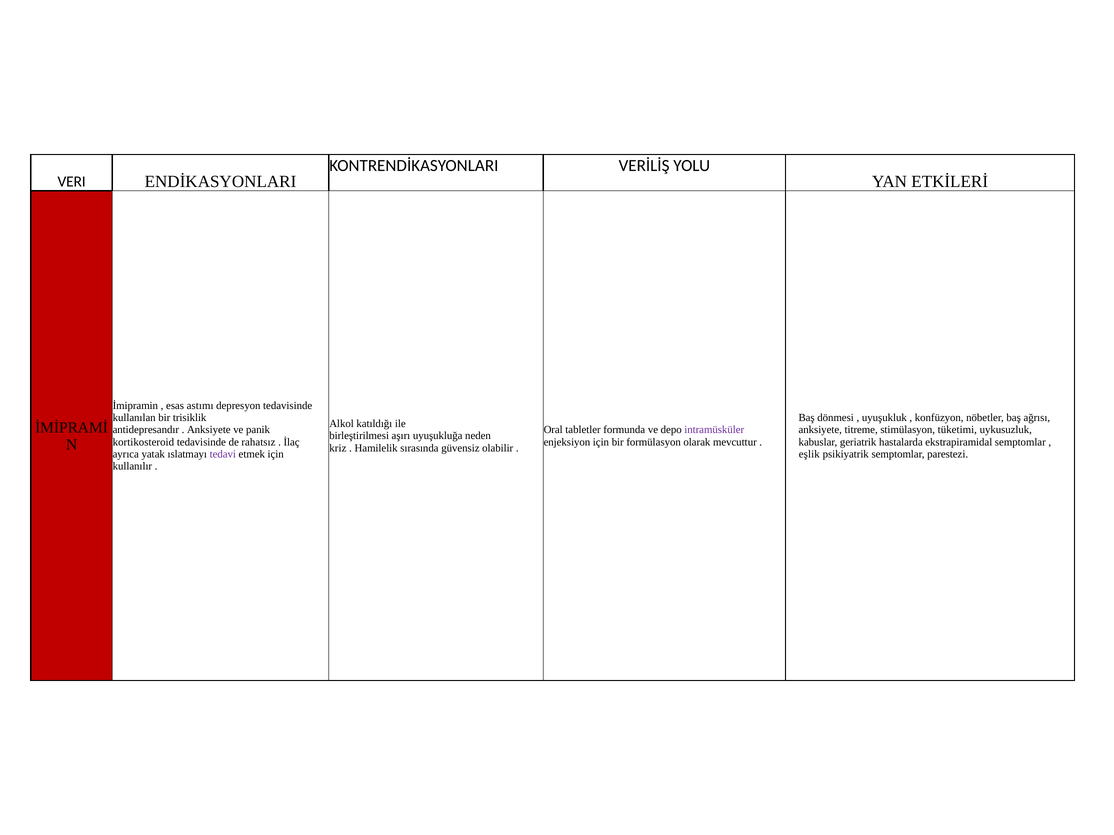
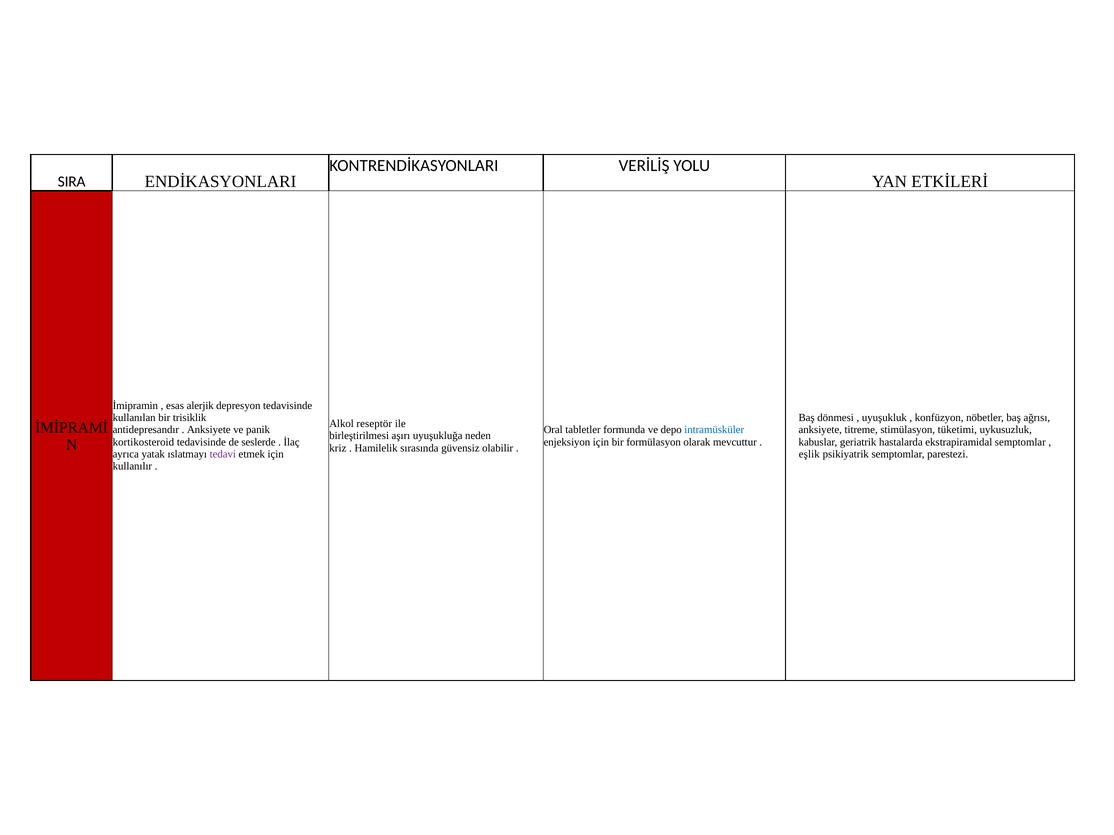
VERI: VERI -> SIRA
astımı: astımı -> alerjik
katıldığı: katıldığı -> reseptör
intramüsküler colour: purple -> blue
rahatsız: rahatsız -> seslerde
